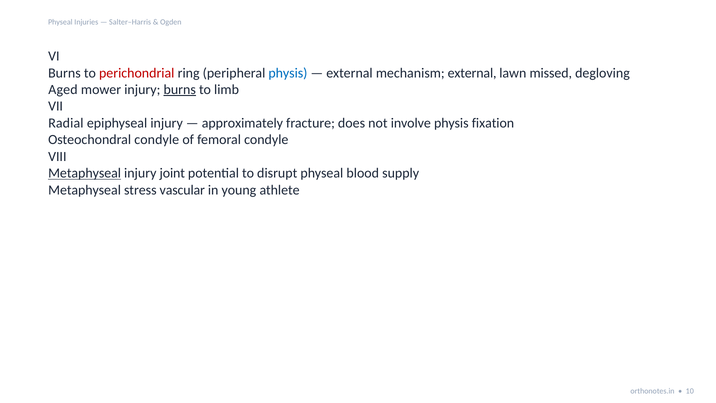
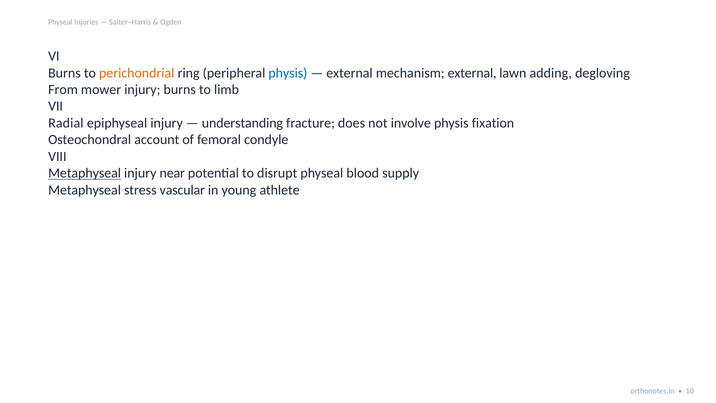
perichondrial colour: red -> orange
missed: missed -> adding
Aged: Aged -> From
burns at (180, 90) underline: present -> none
approximately: approximately -> understanding
Osteochondral condyle: condyle -> account
joint: joint -> near
